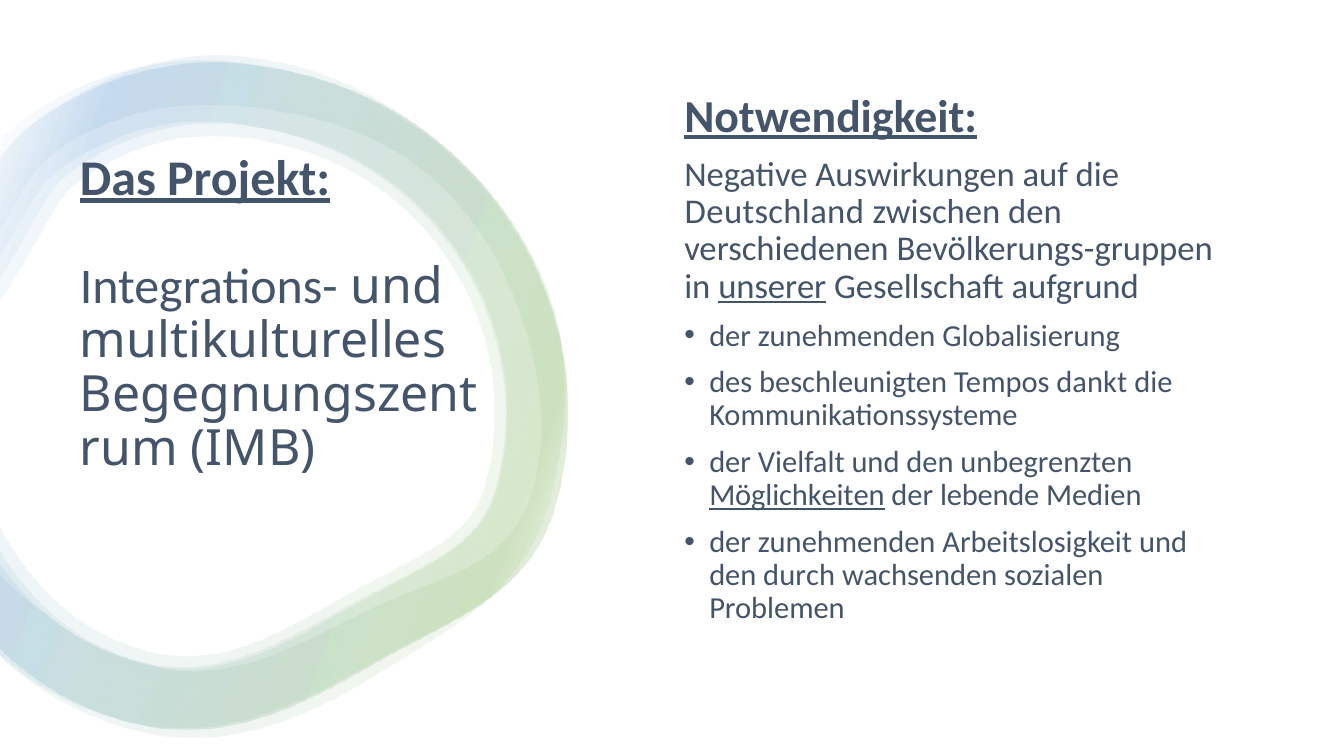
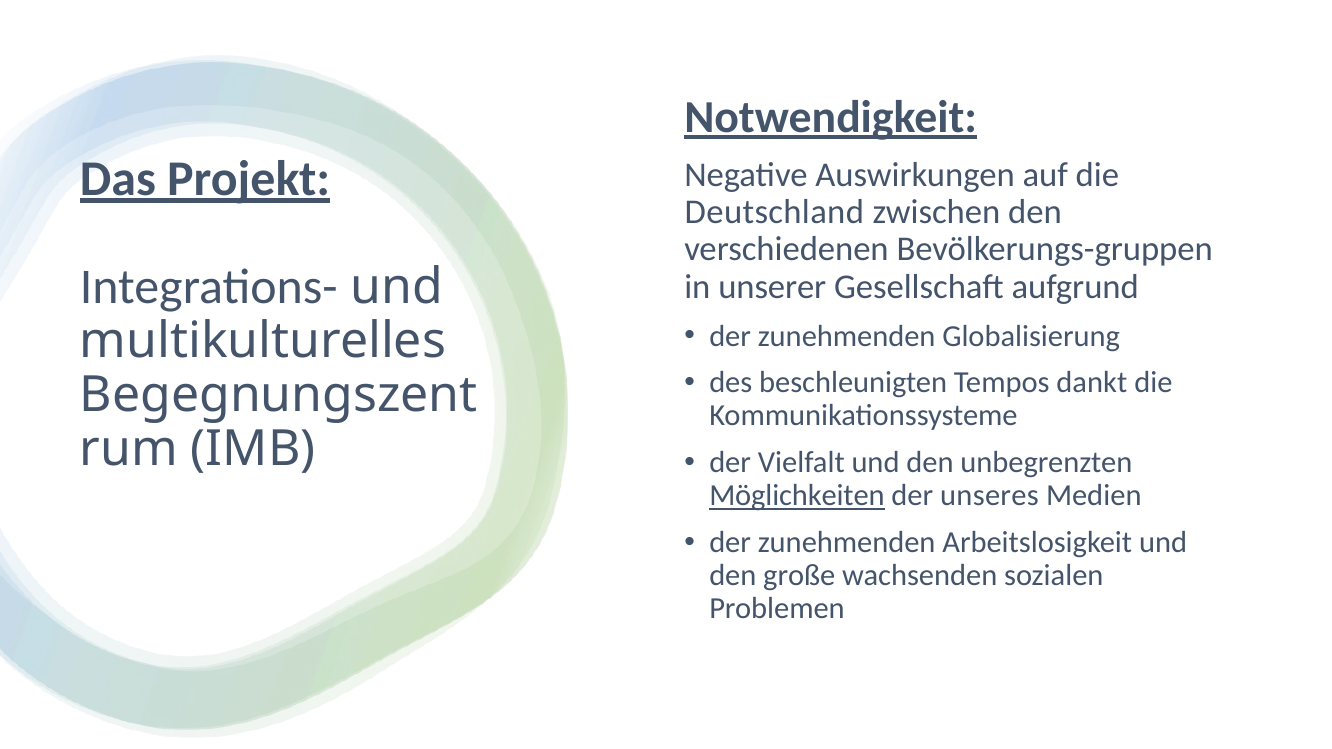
unserer underline: present -> none
lebende: lebende -> unseres
durch: durch -> große
